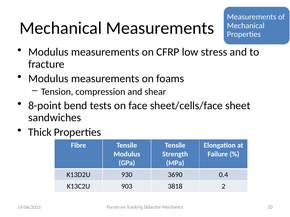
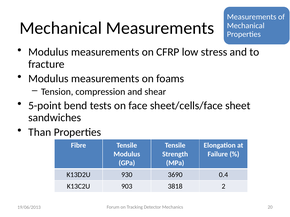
8-point: 8-point -> 5-point
Thick: Thick -> Than
